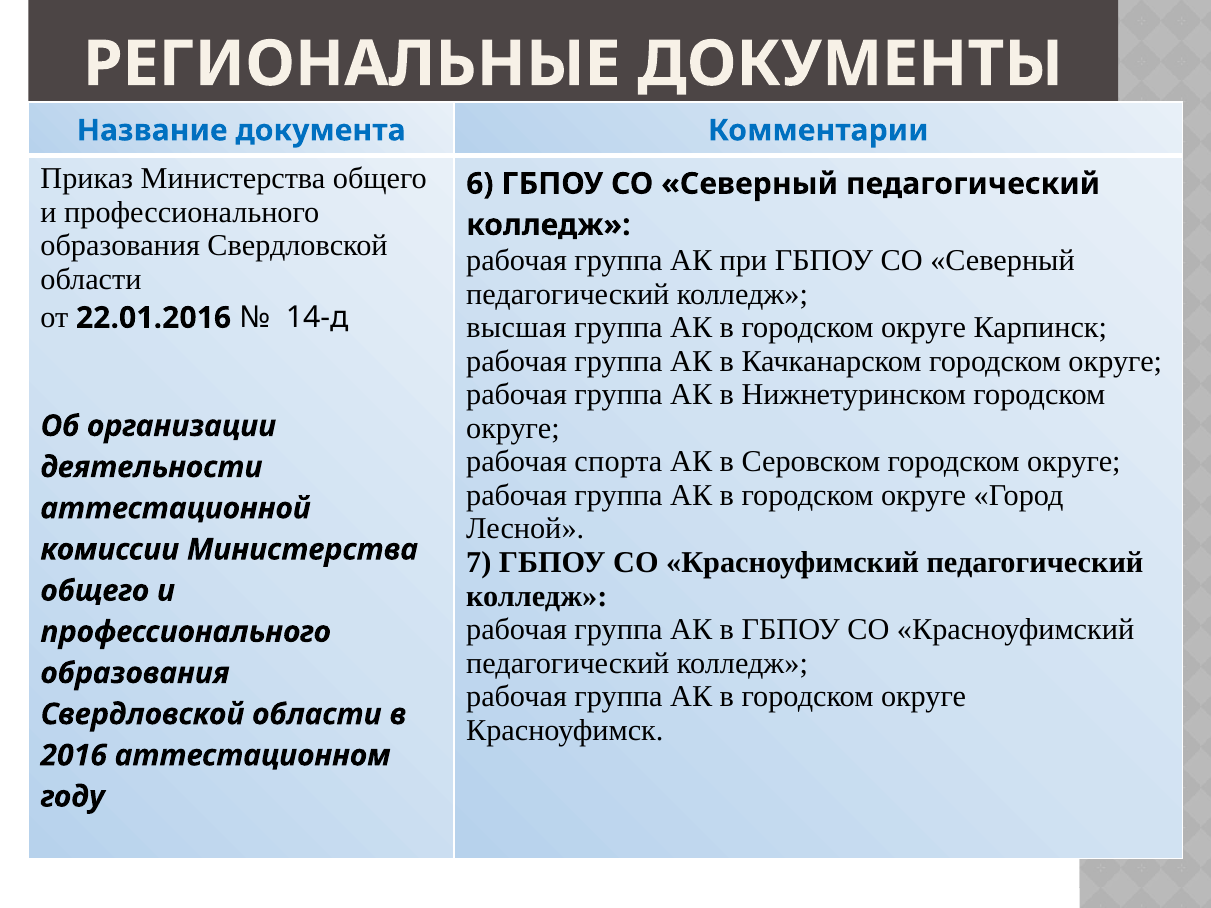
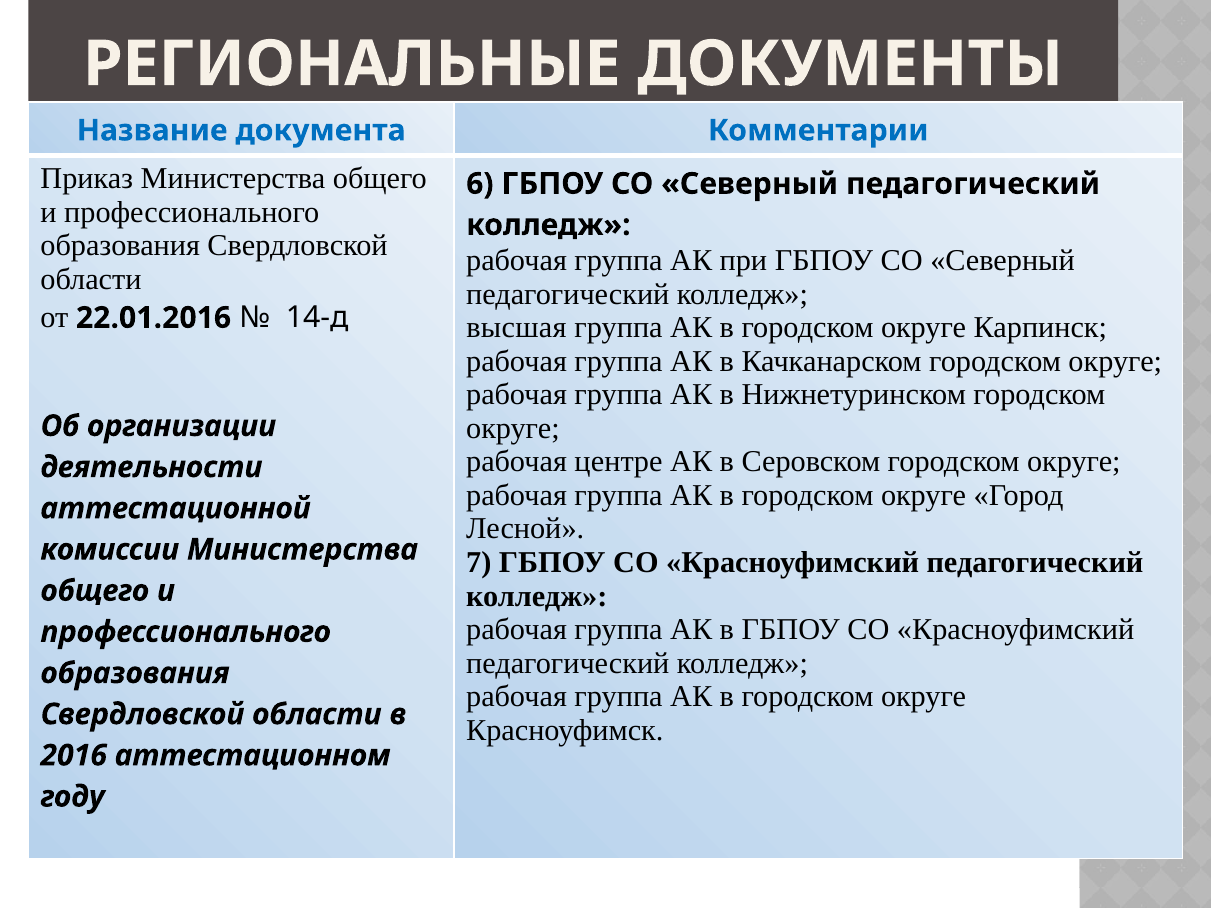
спорта: спорта -> центре
